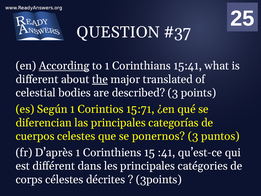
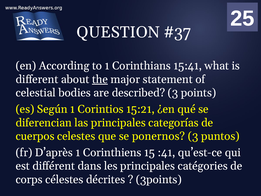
According underline: present -> none
translated: translated -> statement
15:71: 15:71 -> 15:21
